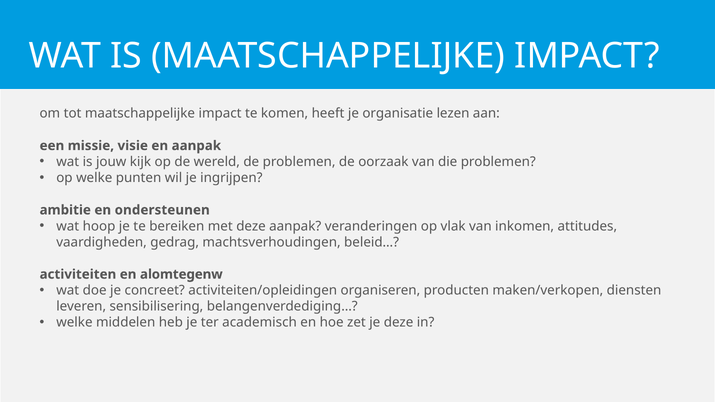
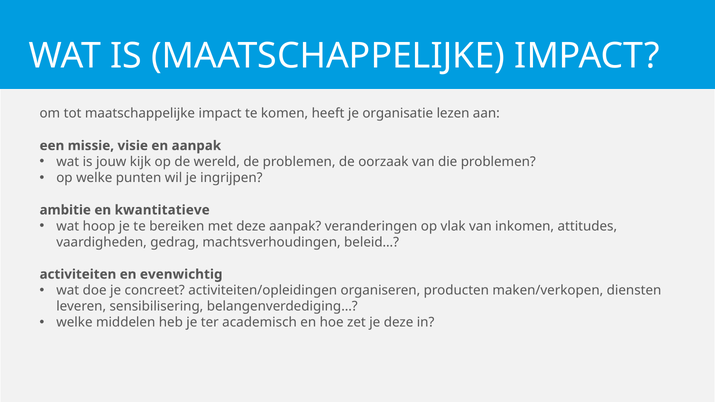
ondersteunen: ondersteunen -> kwantitatieve
alomtegenw: alomtegenw -> evenwichtig
